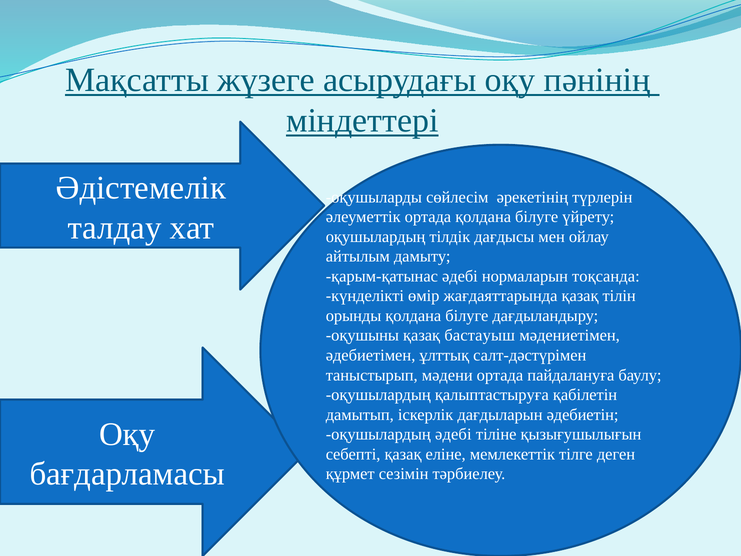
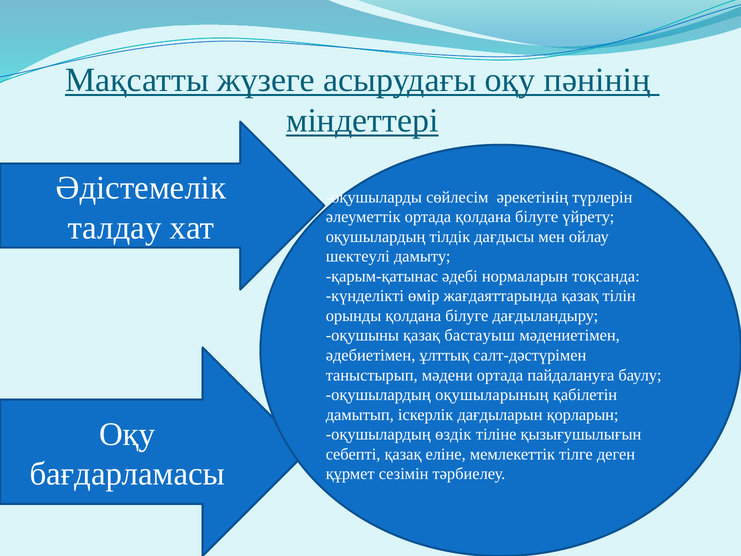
айтылым: айтылым -> шектеулі
қалыптастыруға: қалыптастыруға -> оқушыларының
әдебиетін: әдебиетін -> қорларын
оқушылардың әдебі: әдебі -> өздік
